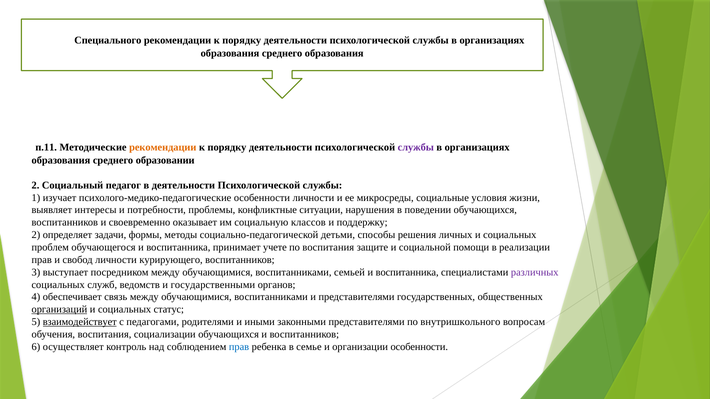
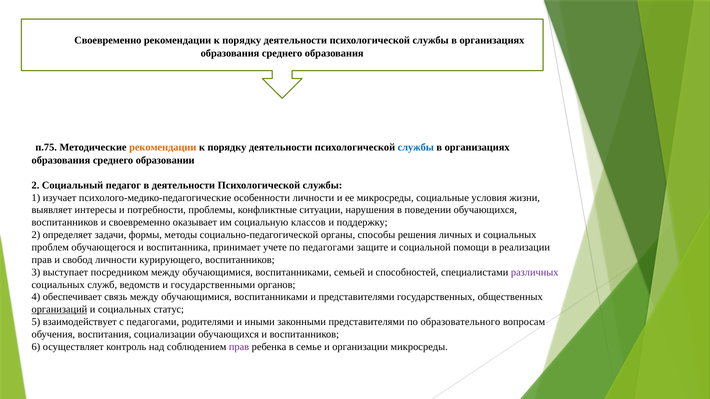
п.12 Специального: Специального -> Своевременно
п.11: п.11 -> п.75
службы at (416, 147) colour: purple -> blue
детьми: детьми -> органы
по воспитания: воспитания -> педагогами
семьей и воспитанника: воспитанника -> способностей
взаимодействует underline: present -> none
внутришкольного: внутришкольного -> образовательного
прав at (239, 347) colour: blue -> purple
организации особенности: особенности -> микросреды
